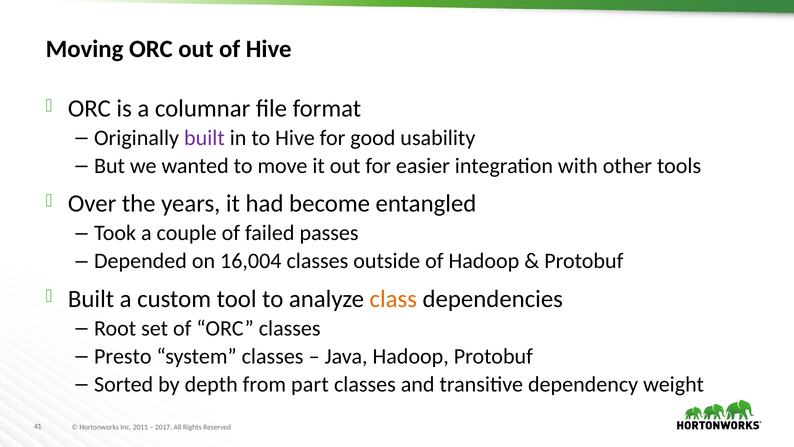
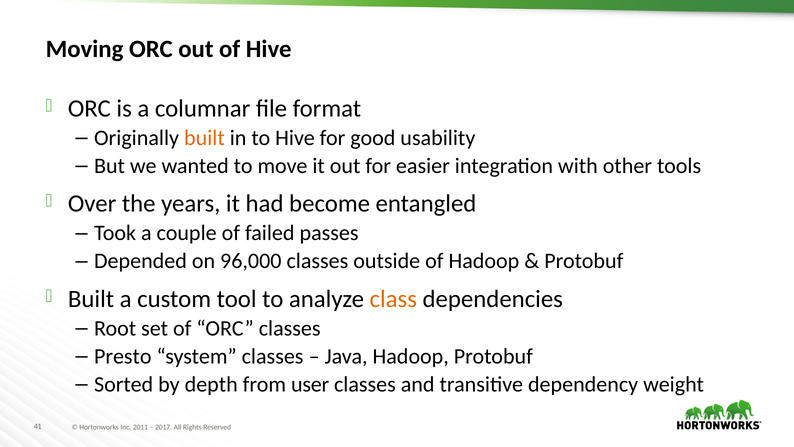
built at (204, 138) colour: purple -> orange
16,004: 16,004 -> 96,000
part: part -> user
